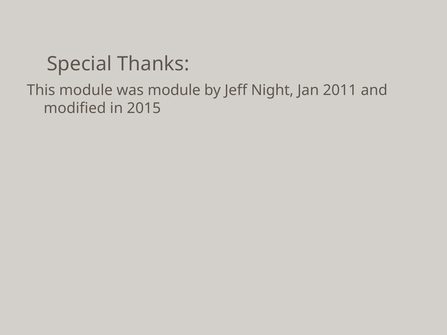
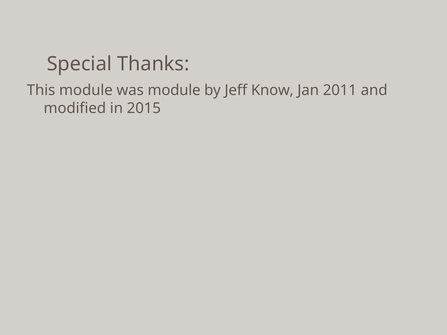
Night: Night -> Know
